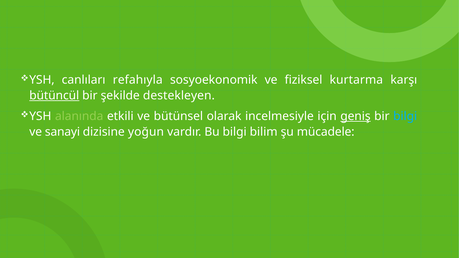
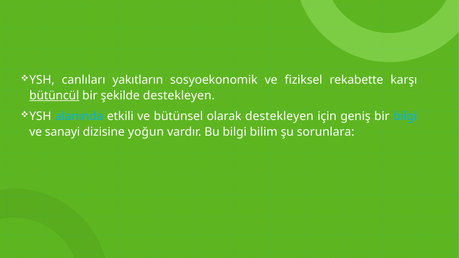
refahıyla: refahıyla -> yakıtların
kurtarma: kurtarma -> rekabette
alanında colour: light green -> light blue
olarak incelmesiyle: incelmesiyle -> destekleyen
geniş underline: present -> none
mücadele: mücadele -> sorunlara
